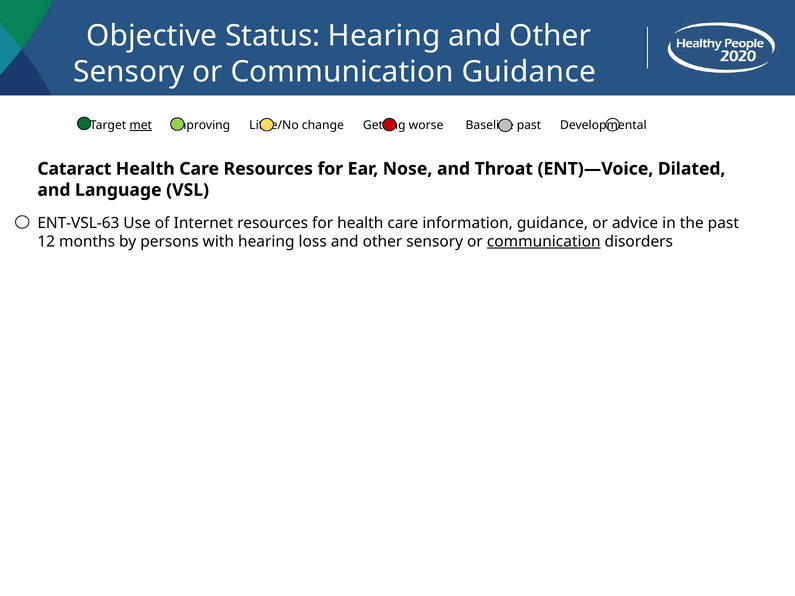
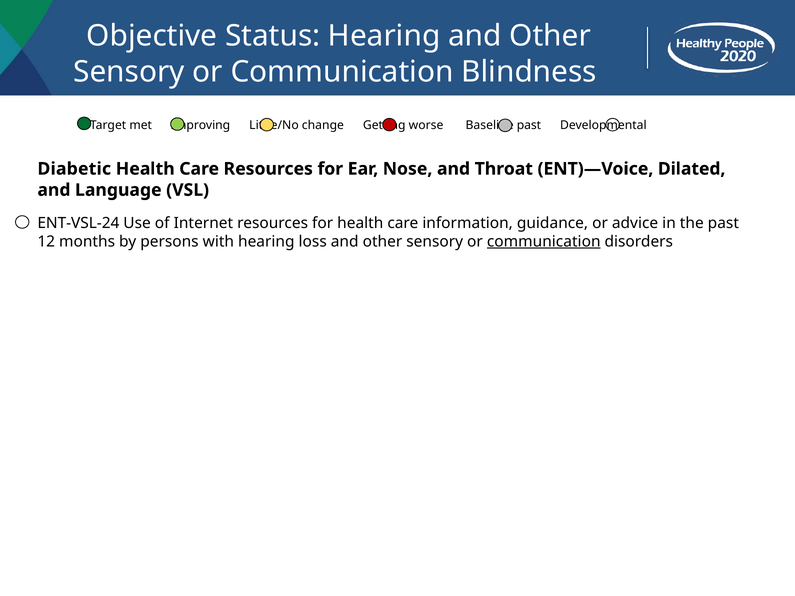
Communication Guidance: Guidance -> Blindness
met underline: present -> none
Cataract: Cataract -> Diabetic
ENT-VSL-63: ENT-VSL-63 -> ENT-VSL-24
